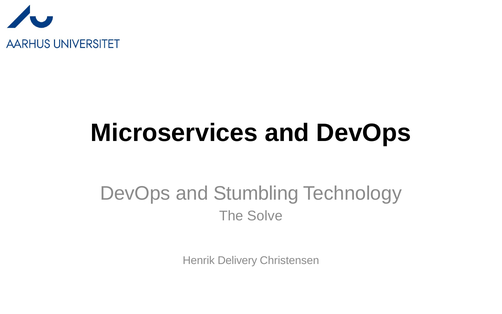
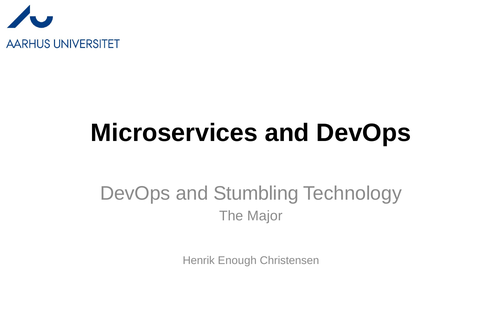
Solve: Solve -> Major
Delivery: Delivery -> Enough
